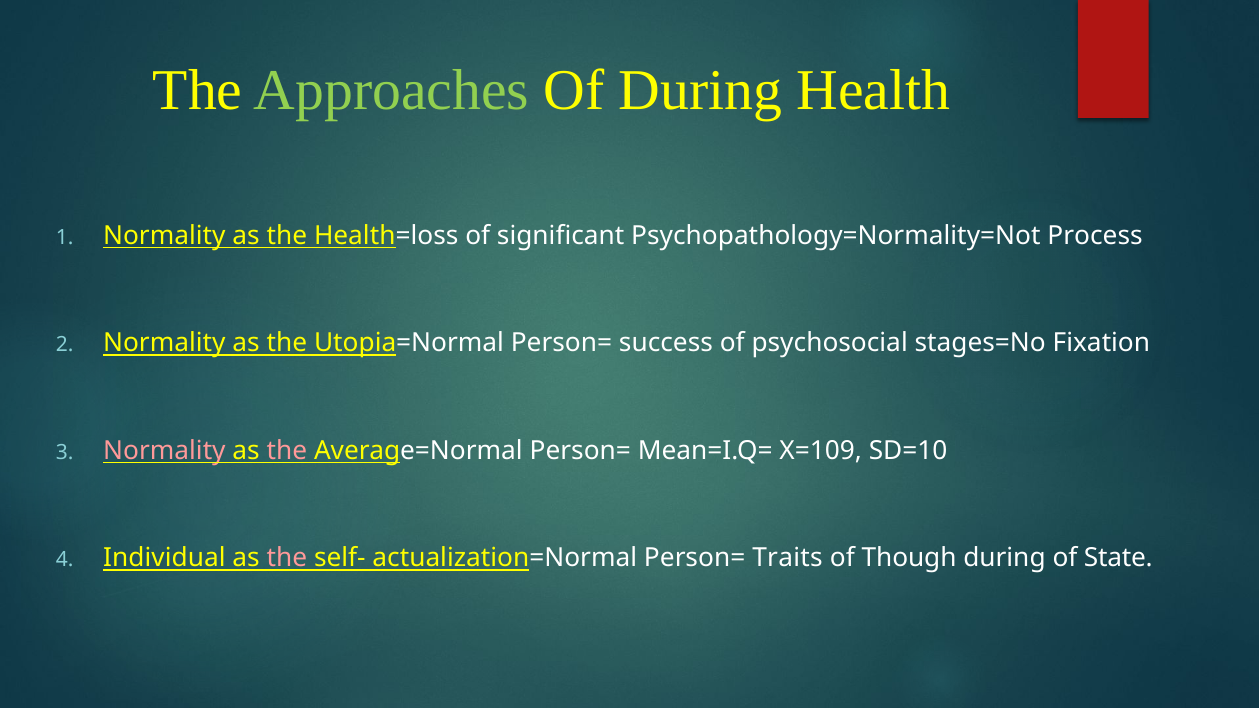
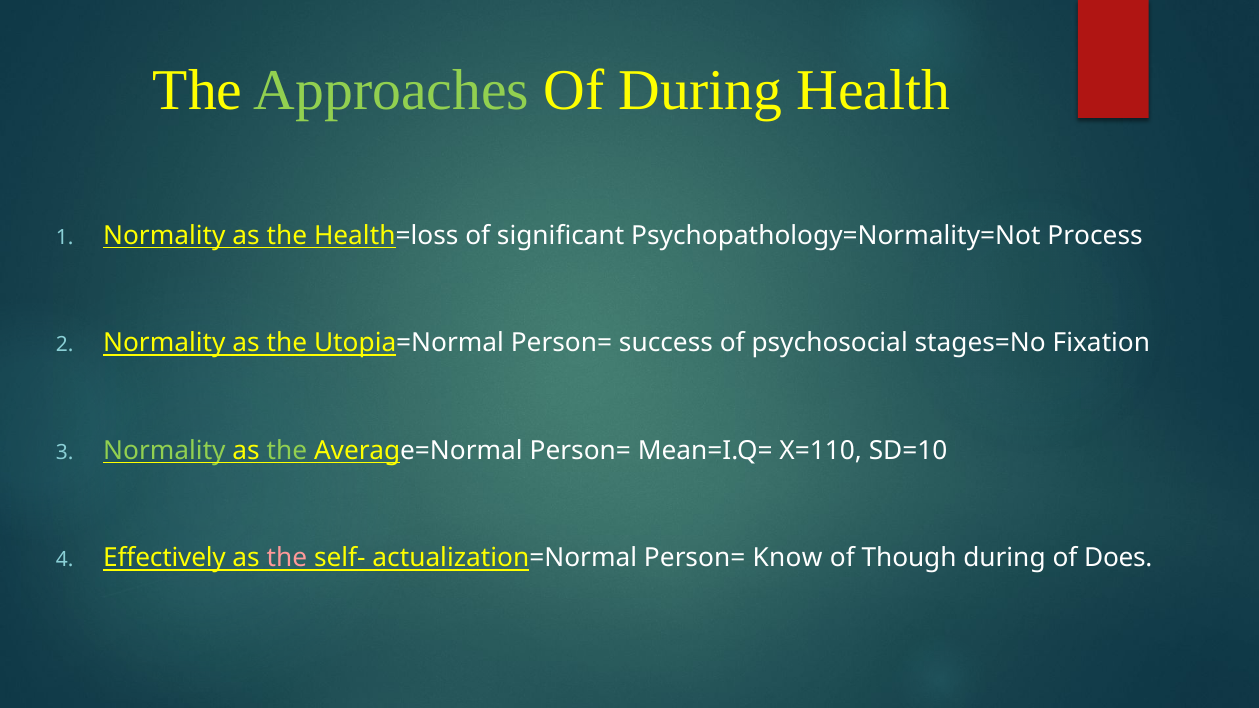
Normality at (164, 451) colour: pink -> light green
the at (287, 451) colour: pink -> light green
X=109: X=109 -> X=110
Individual: Individual -> Effectively
Traits: Traits -> Know
State: State -> Does
